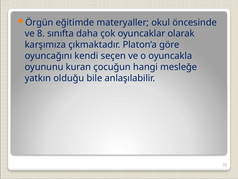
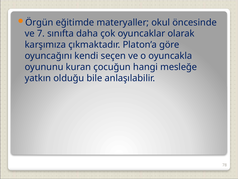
8: 8 -> 7
